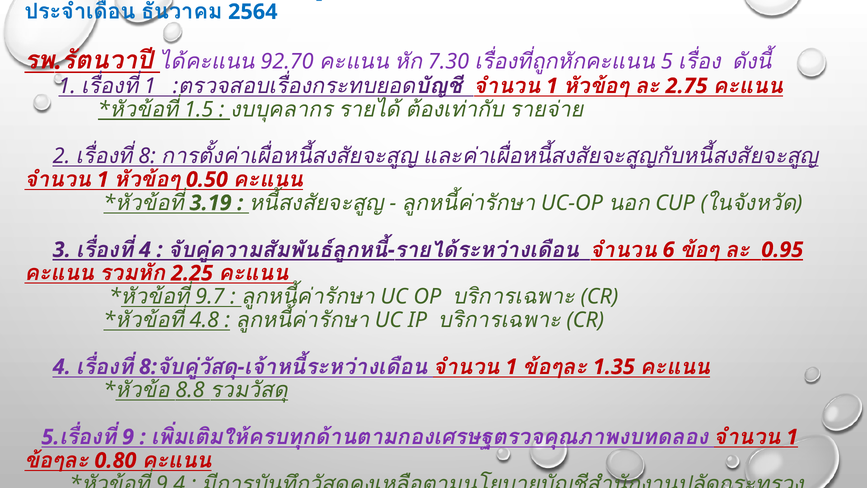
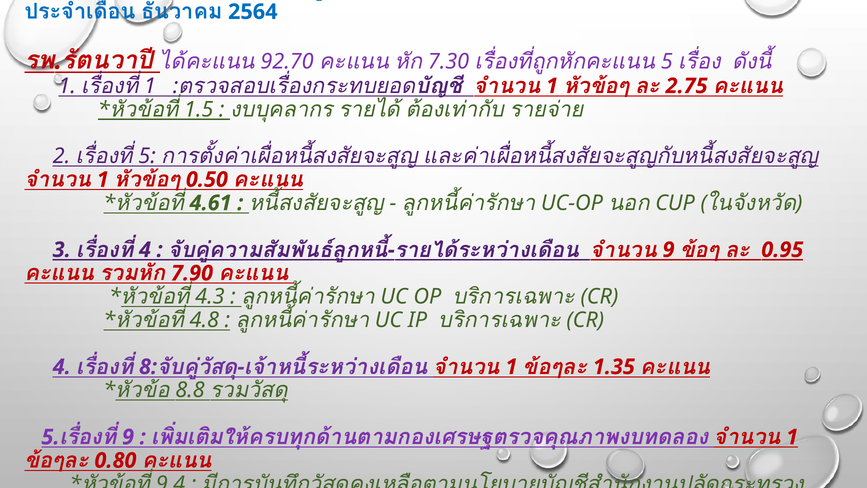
8 at (147, 156): 8 -> 5
3.19: 3.19 -> 4.61
6 at (669, 250): 6 -> 9
2.25: 2.25 -> 7.90
9.7: 9.7 -> 4.3
